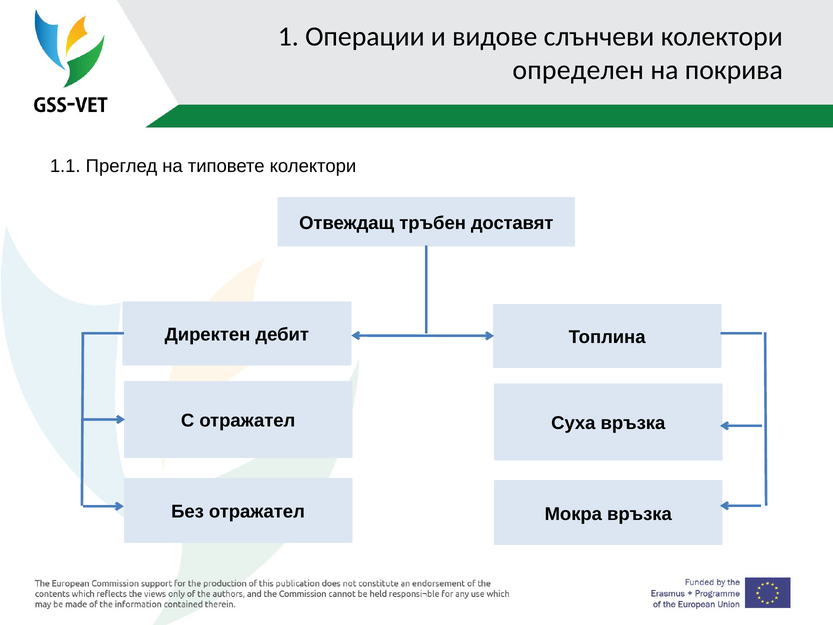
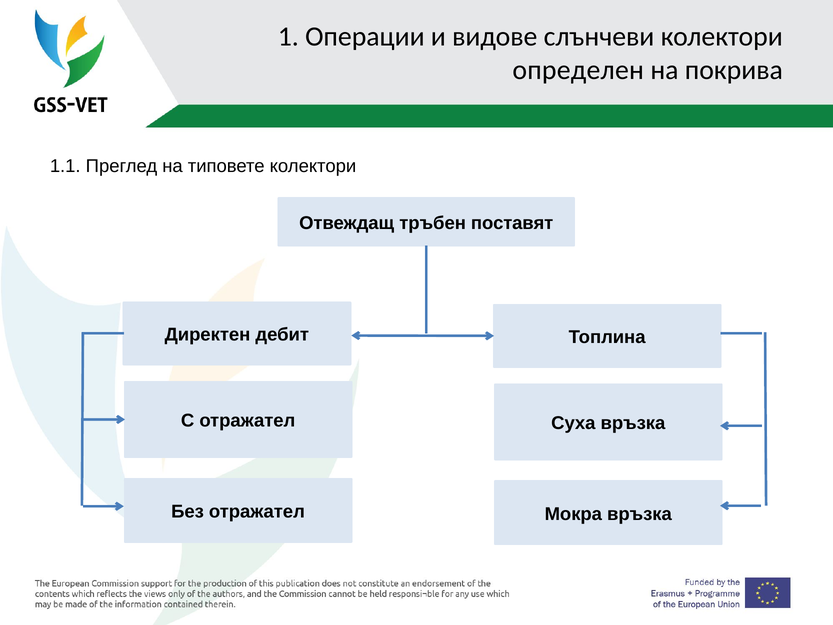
доставят: доставят -> поставят
